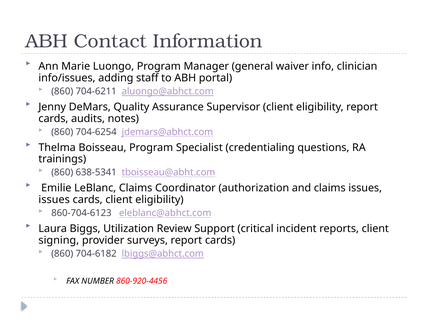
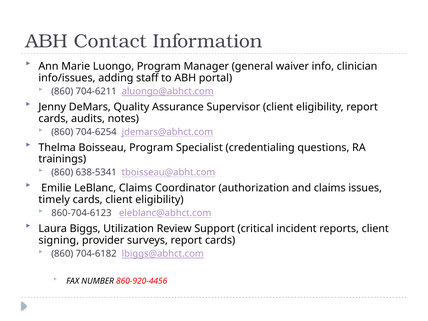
issues at (54, 200): issues -> timely
